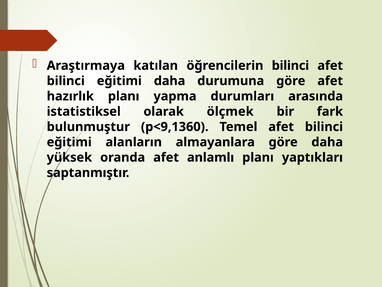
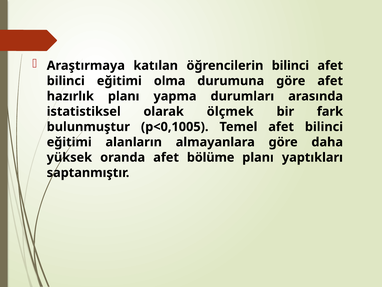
eğitimi daha: daha -> olma
p<9,1360: p<9,1360 -> p<0,1005
anlamlı: anlamlı -> bölüme
